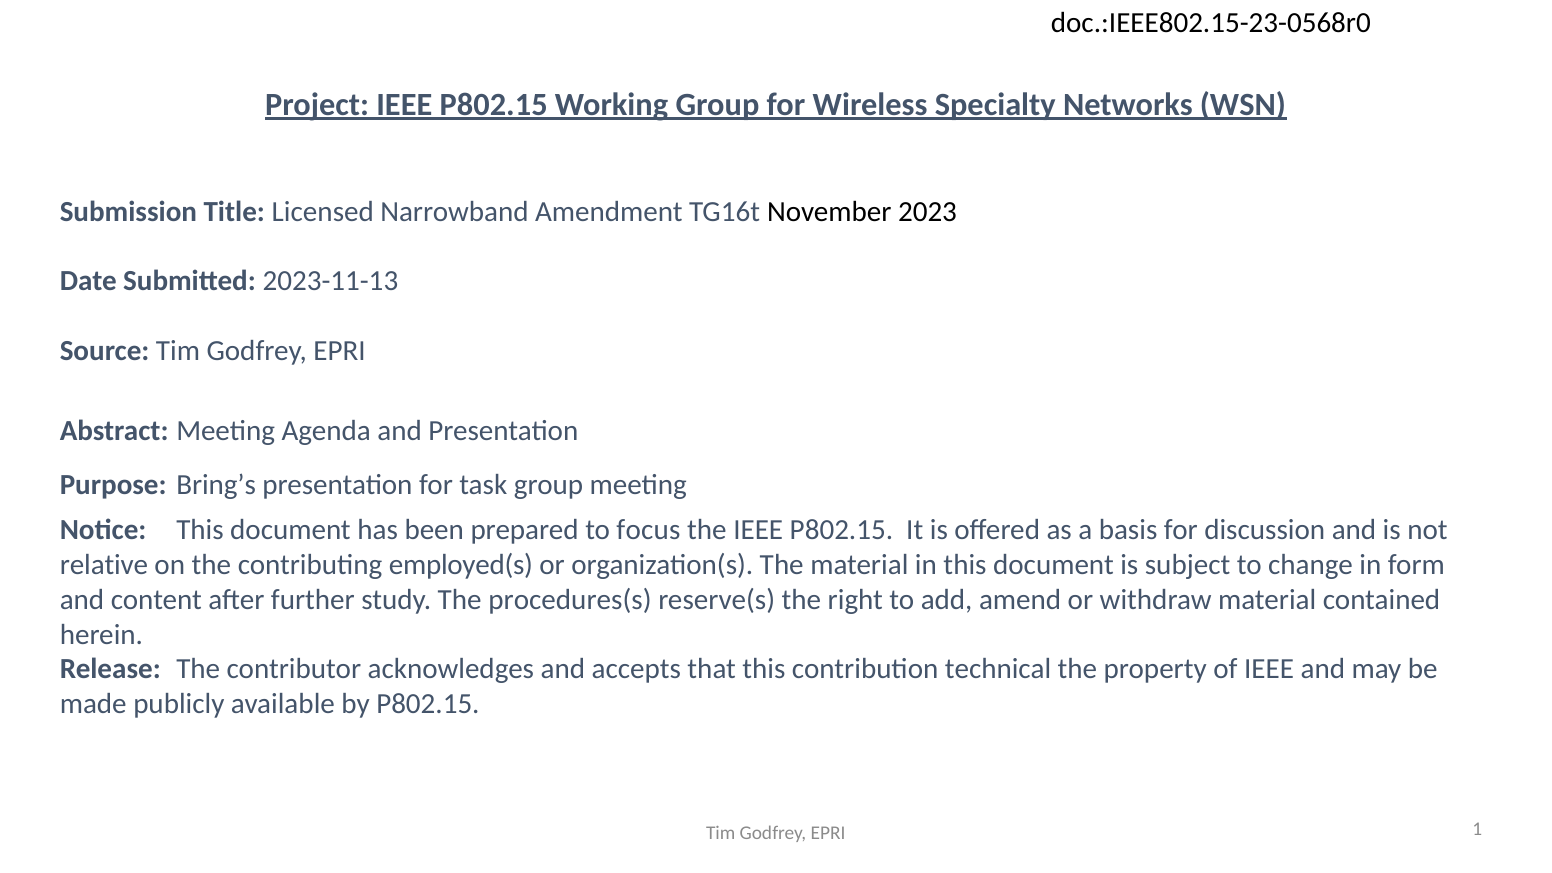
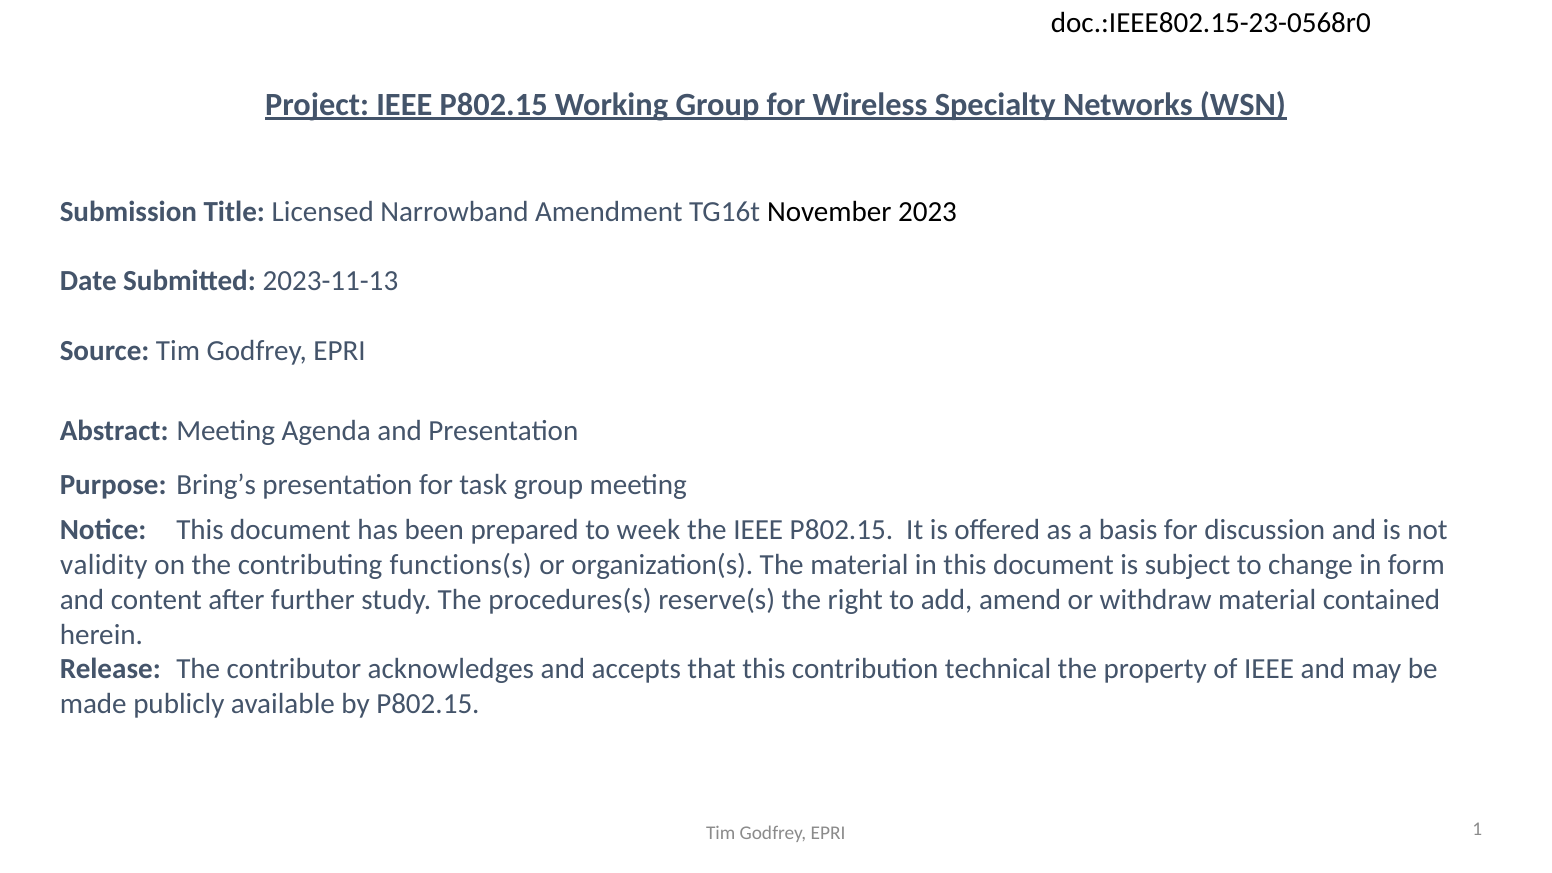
focus: focus -> week
relative: relative -> validity
employed(s: employed(s -> functions(s
